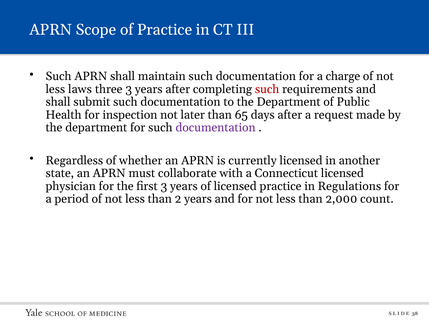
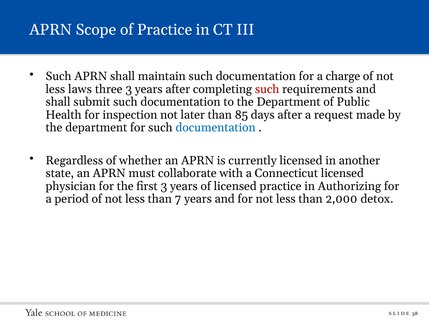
65: 65 -> 85
documentation at (216, 128) colour: purple -> blue
Regulations: Regulations -> Authorizing
2: 2 -> 7
count: count -> detox
